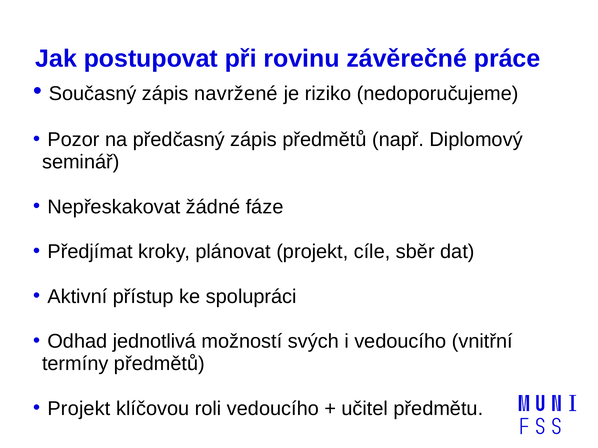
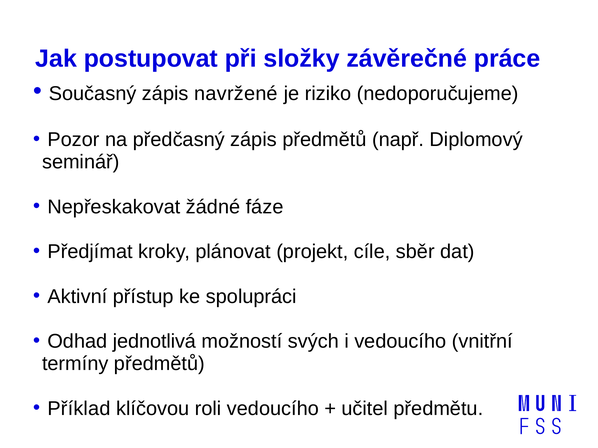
rovinu: rovinu -> složky
Projekt at (79, 409): Projekt -> Příklad
